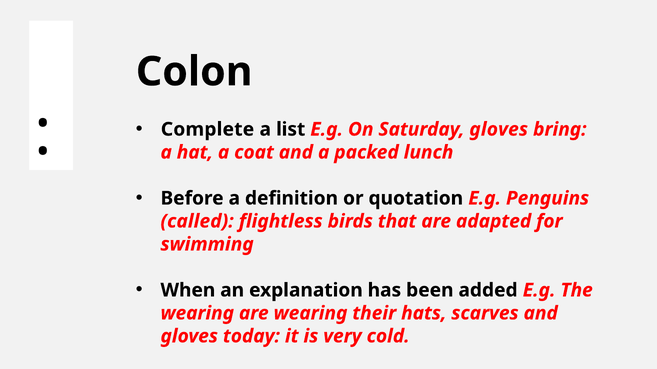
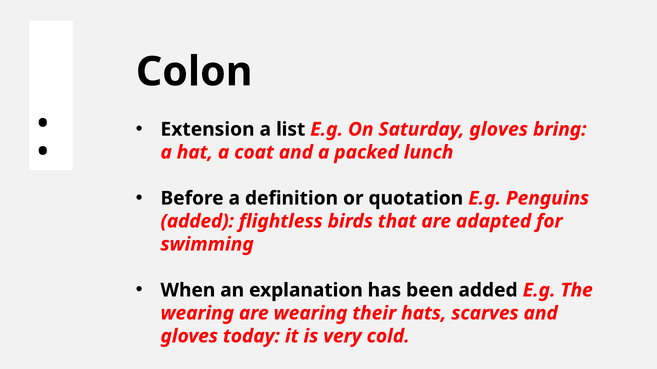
Complete: Complete -> Extension
called at (197, 222): called -> added
